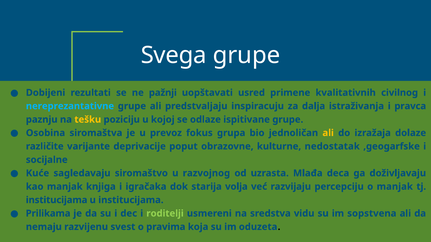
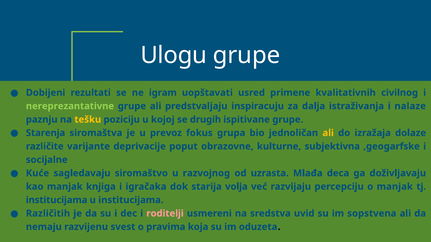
Svega: Svega -> Ulogu
pažnji: pažnji -> igram
nereprezantativne colour: light blue -> light green
pravca: pravca -> nalaze
odlaze: odlaze -> drugih
Osobina: Osobina -> Starenja
nedostatak: nedostatak -> subjektivna
Prilikama: Prilikama -> Različitih
roditelji colour: light green -> pink
vidu: vidu -> uvid
